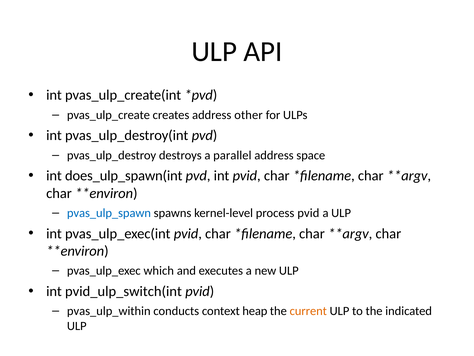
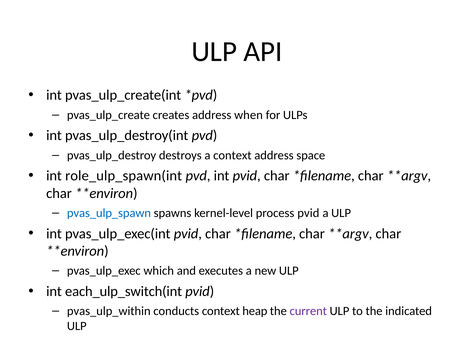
other: other -> when
a parallel: parallel -> context
does_ulp_spawn(int: does_ulp_spawn(int -> role_ulp_spawn(int
pvid_ulp_switch(int: pvid_ulp_switch(int -> each_ulp_switch(int
current colour: orange -> purple
